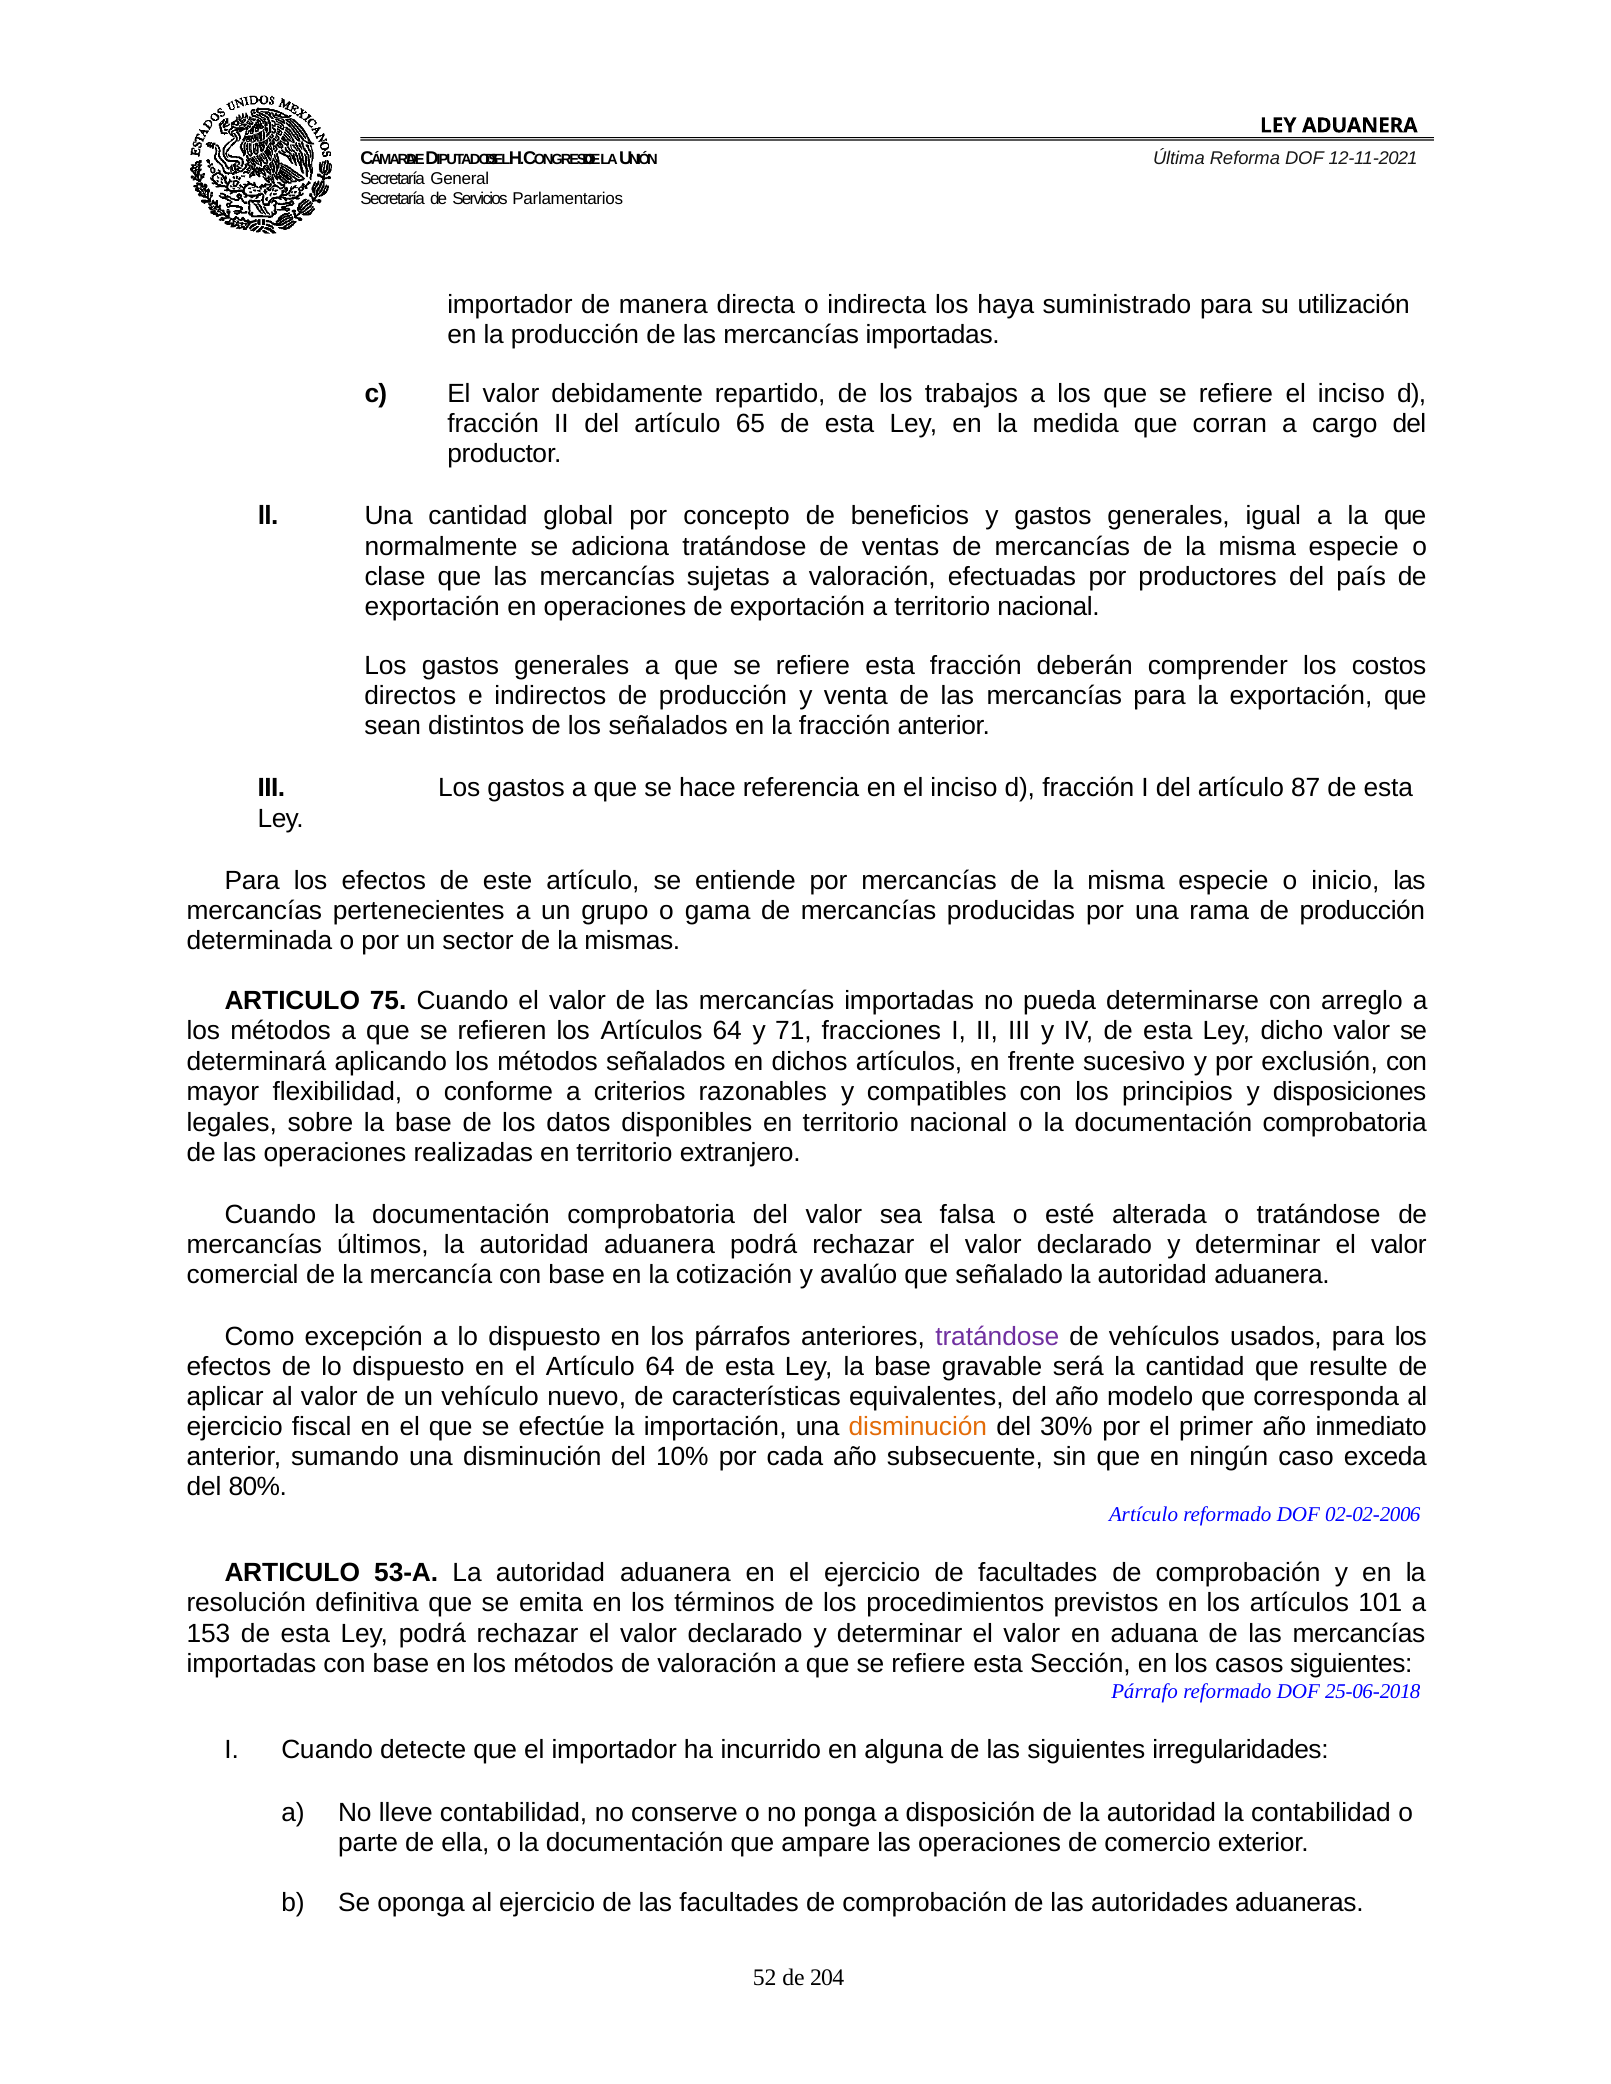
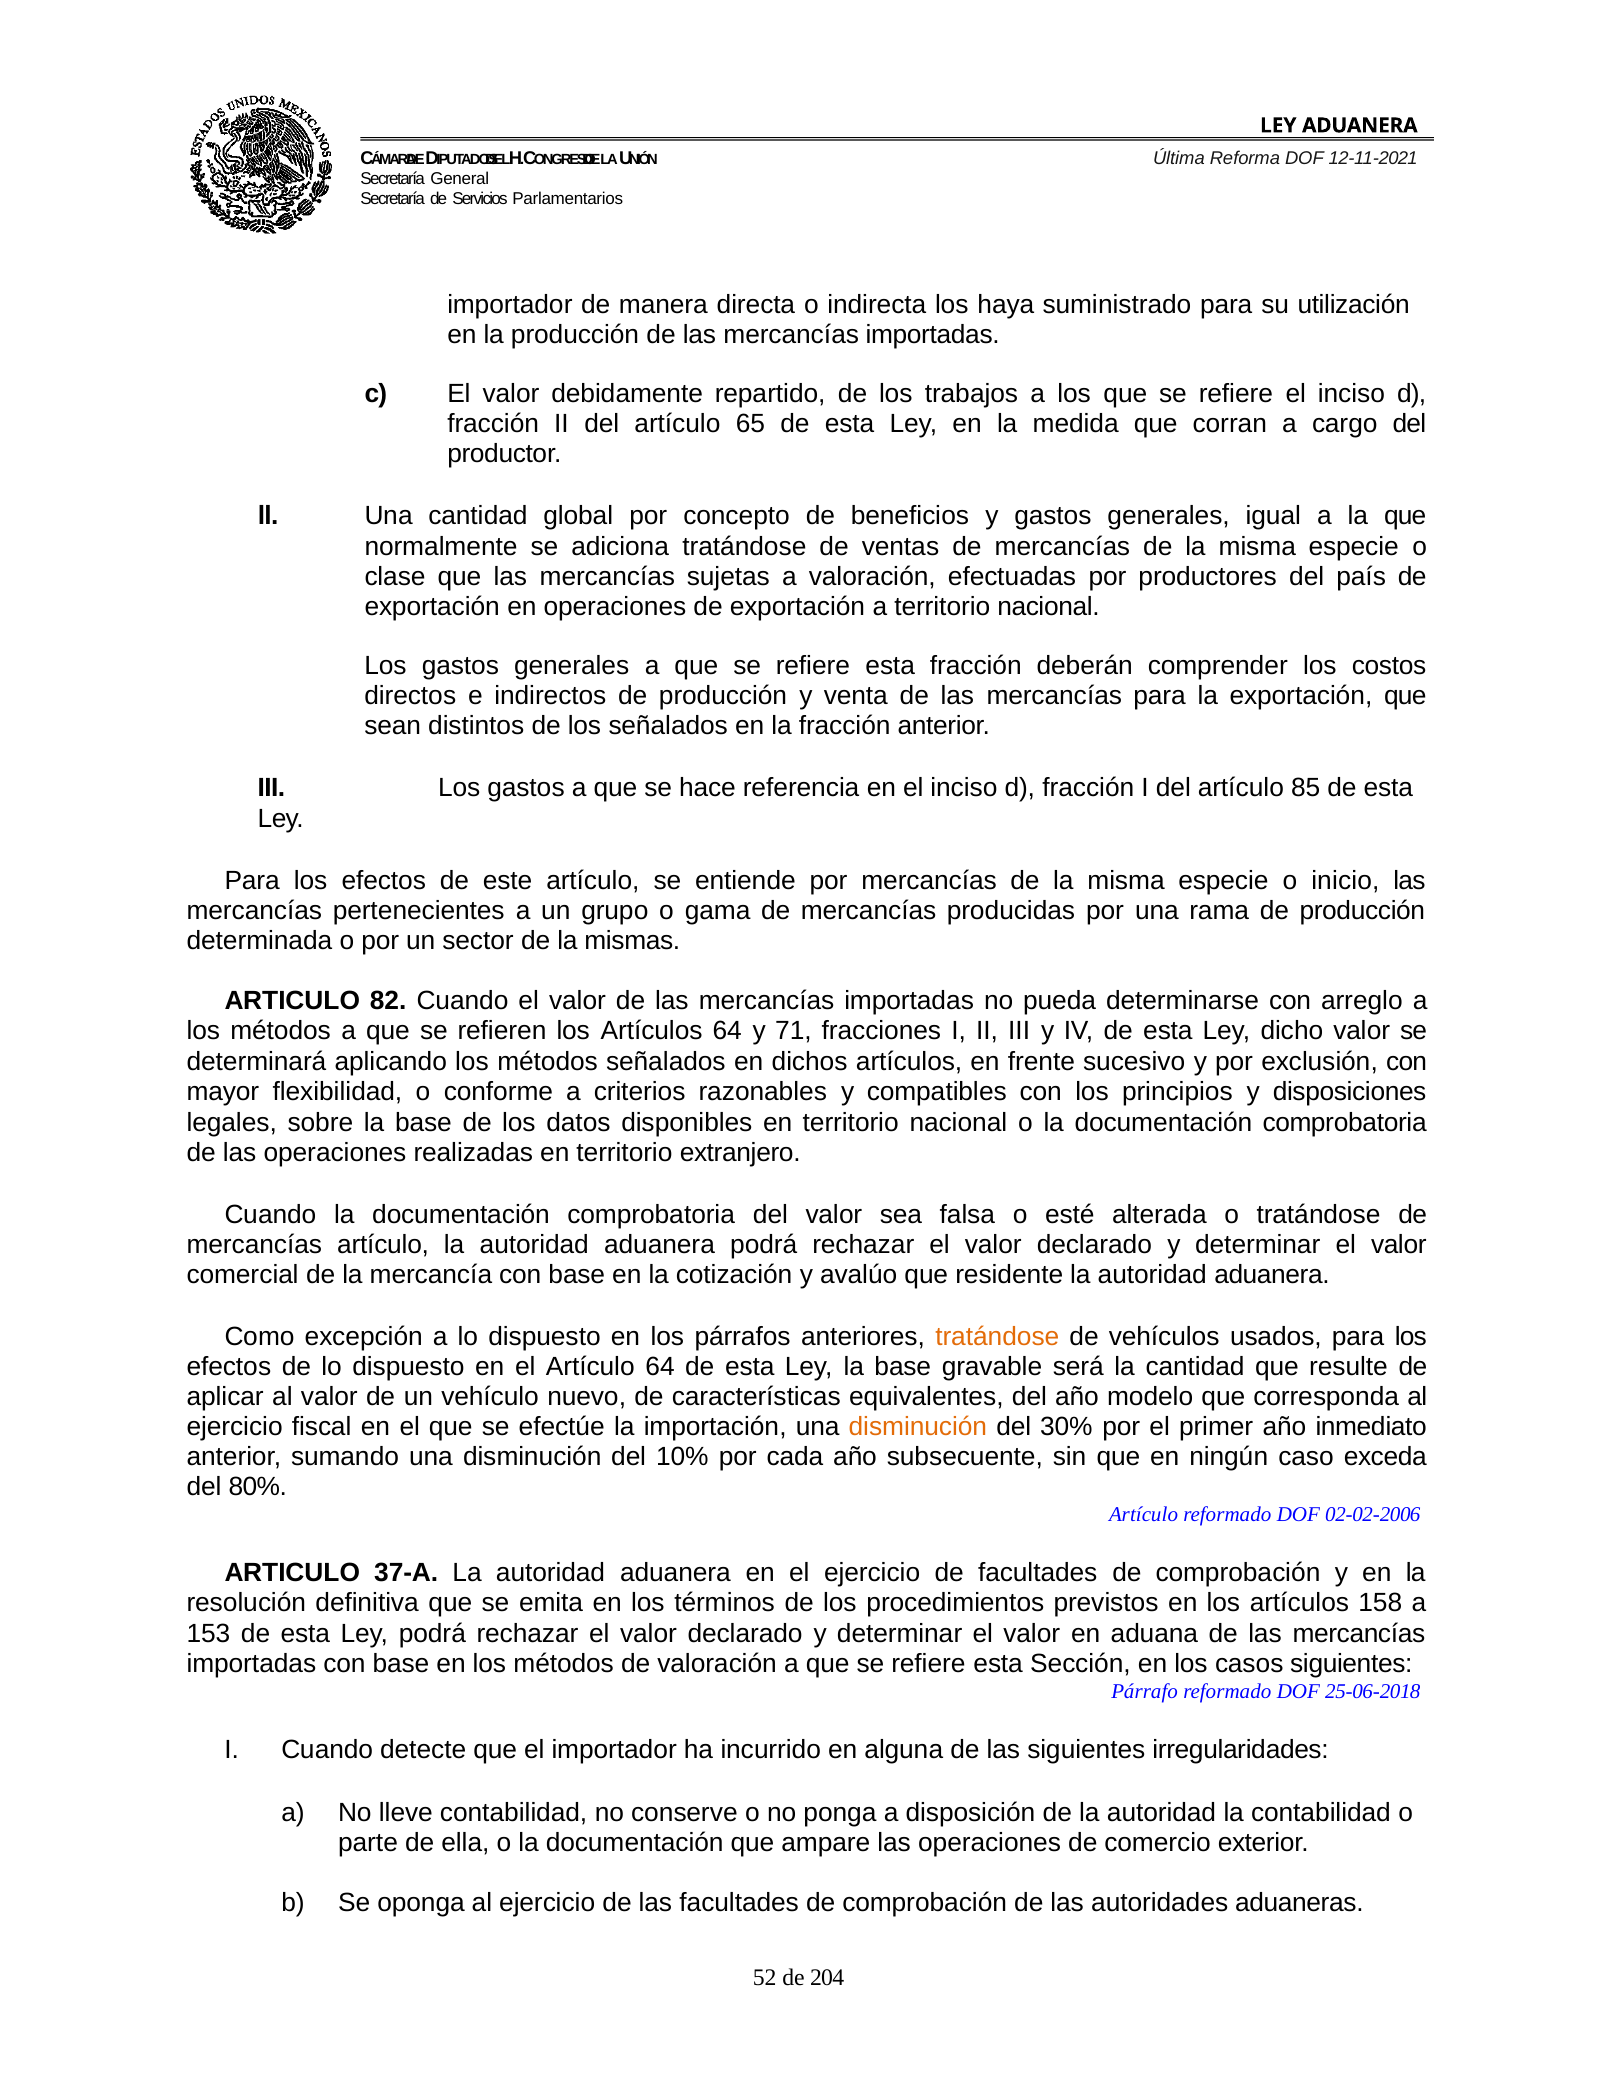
87: 87 -> 85
75: 75 -> 82
mercancías últimos: últimos -> artículo
señalado: señalado -> residente
tratándose at (997, 1337) colour: purple -> orange
53-A: 53-A -> 37-A
101: 101 -> 158
